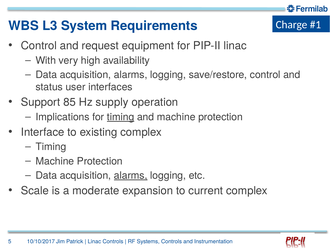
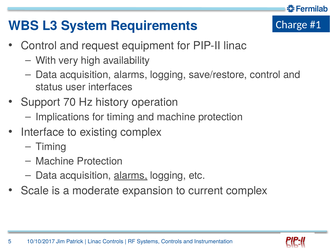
85: 85 -> 70
supply: supply -> history
timing at (121, 117) underline: present -> none
